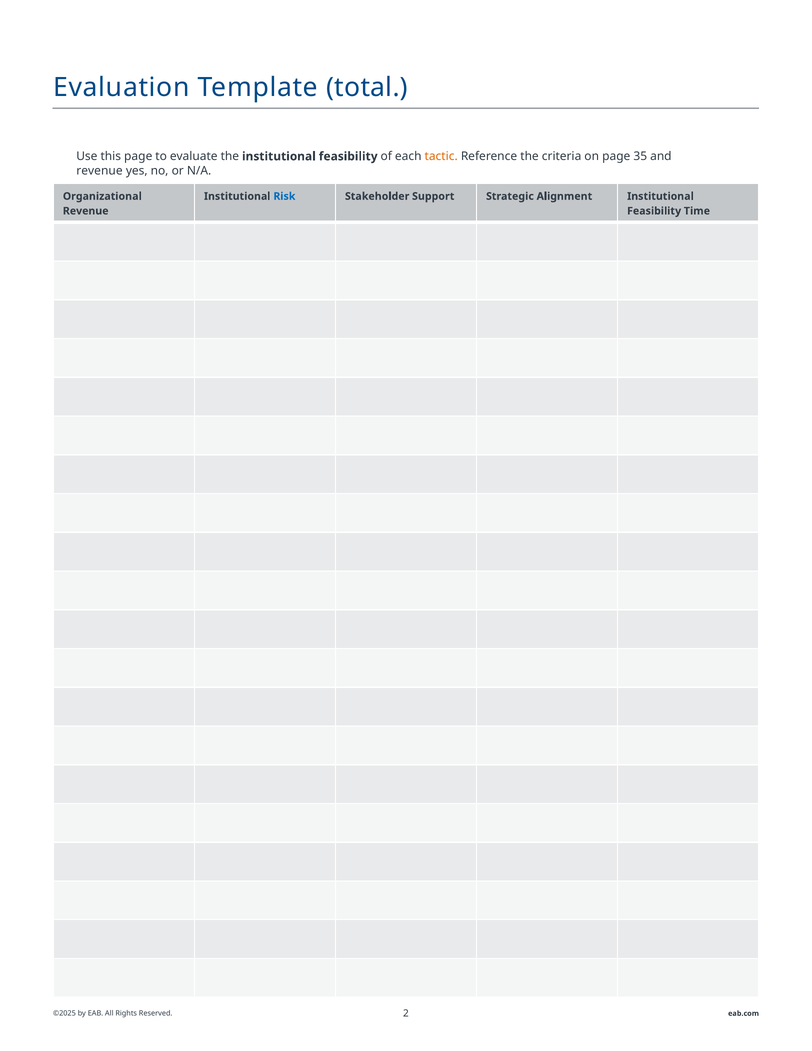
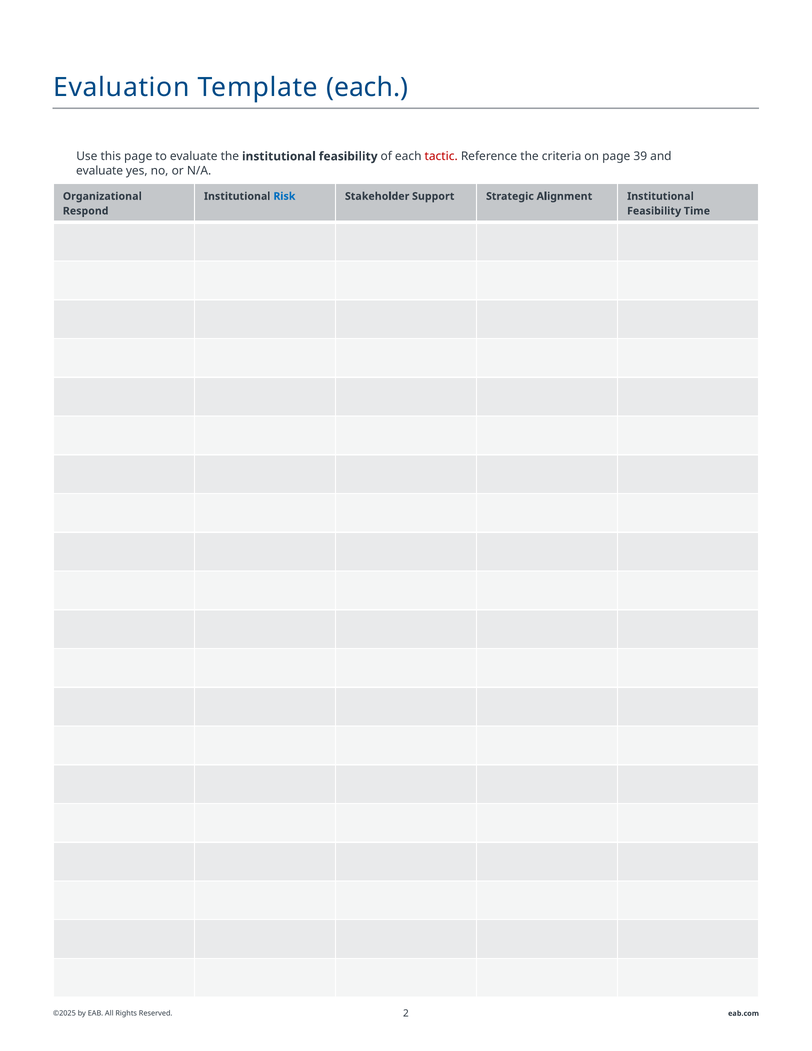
Template total: total -> each
tactic colour: orange -> red
35: 35 -> 39
revenue at (99, 171): revenue -> evaluate
Revenue at (86, 211): Revenue -> Respond
